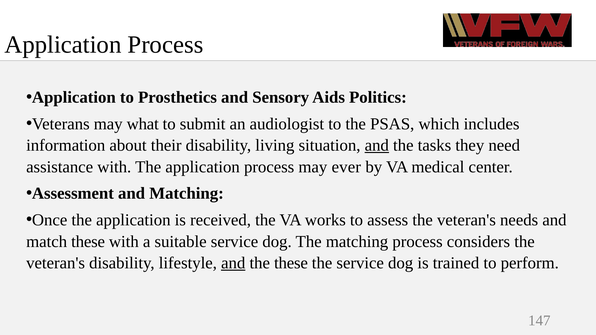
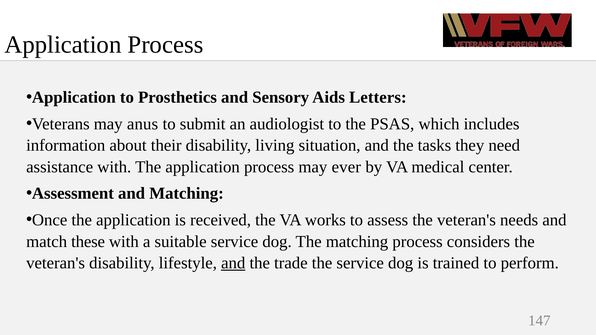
Politics: Politics -> Letters
what: what -> anus
and at (377, 146) underline: present -> none
the these: these -> trade
